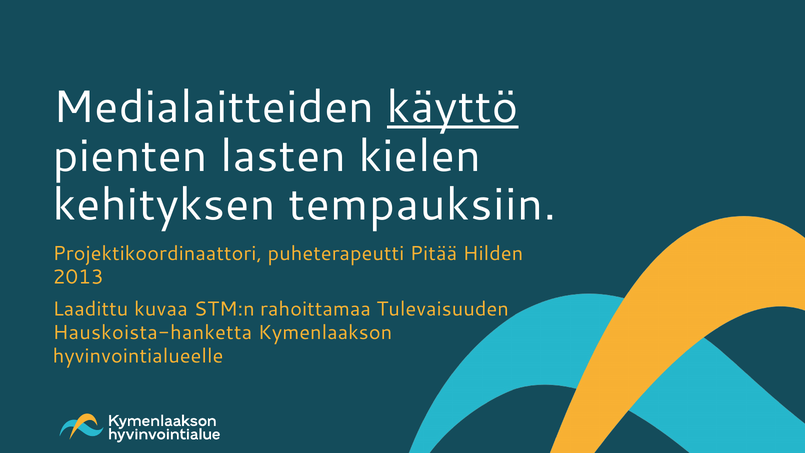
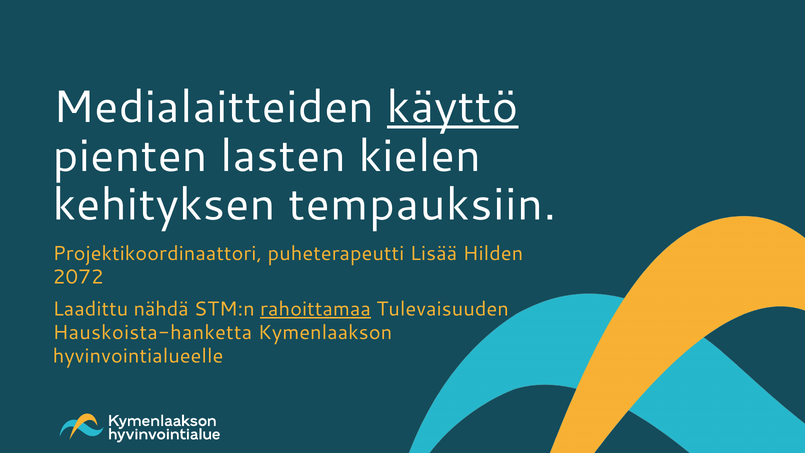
Pitää: Pitää -> Lisää
2013: 2013 -> 2072
kuvaa: kuvaa -> nähdä
rahoittamaa underline: none -> present
